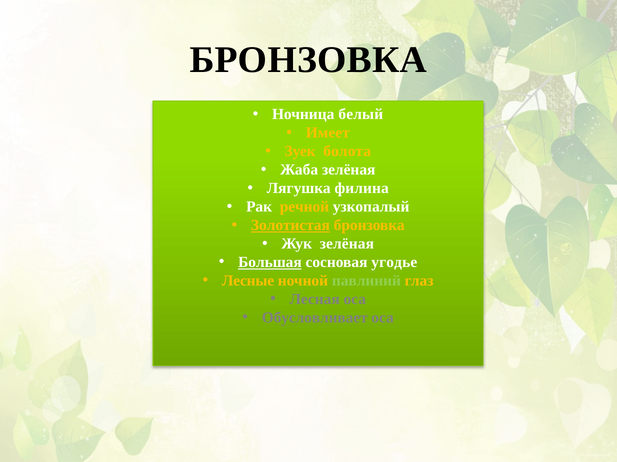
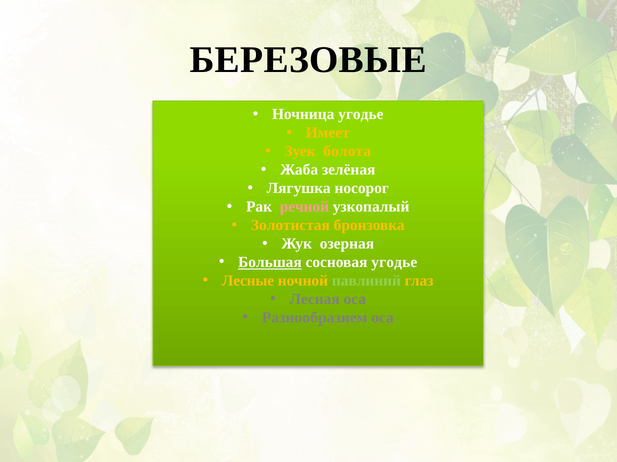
БРОНЗОВКА at (308, 60): БРОНЗОВКА -> БЕРЕЗОВЫЕ
Ночница белый: белый -> угодье
филина: филина -> носорог
речной colour: yellow -> pink
Золотистая underline: present -> none
Жук зелёная: зелёная -> озерная
Обусловливает: Обусловливает -> Разнообразием
